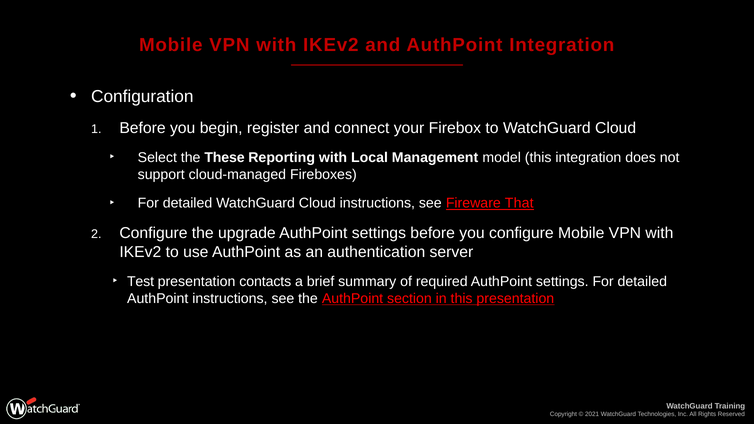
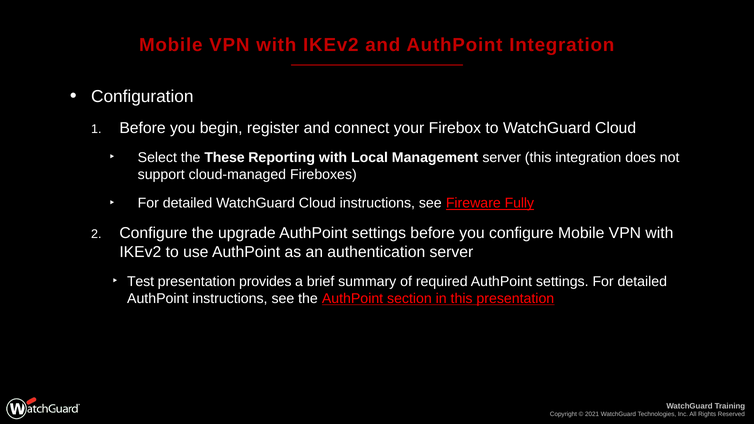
Management model: model -> server
That: That -> Fully
contacts: contacts -> provides
